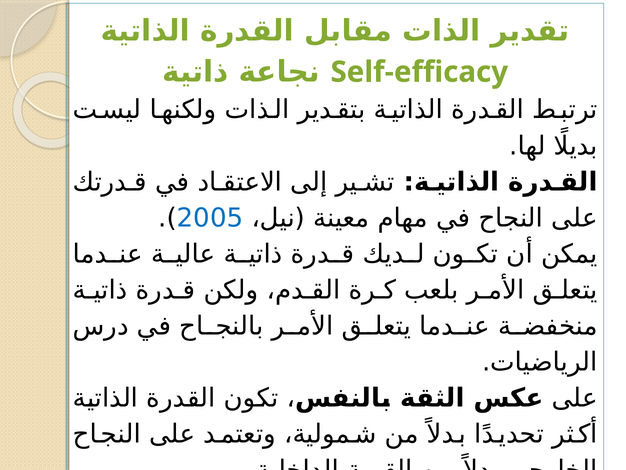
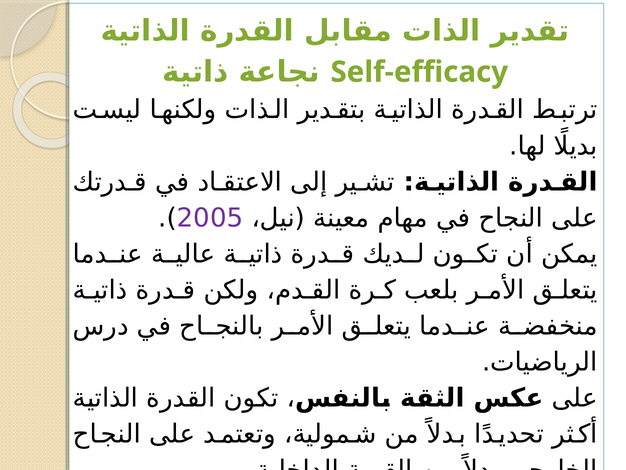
2005 colour: blue -> purple
